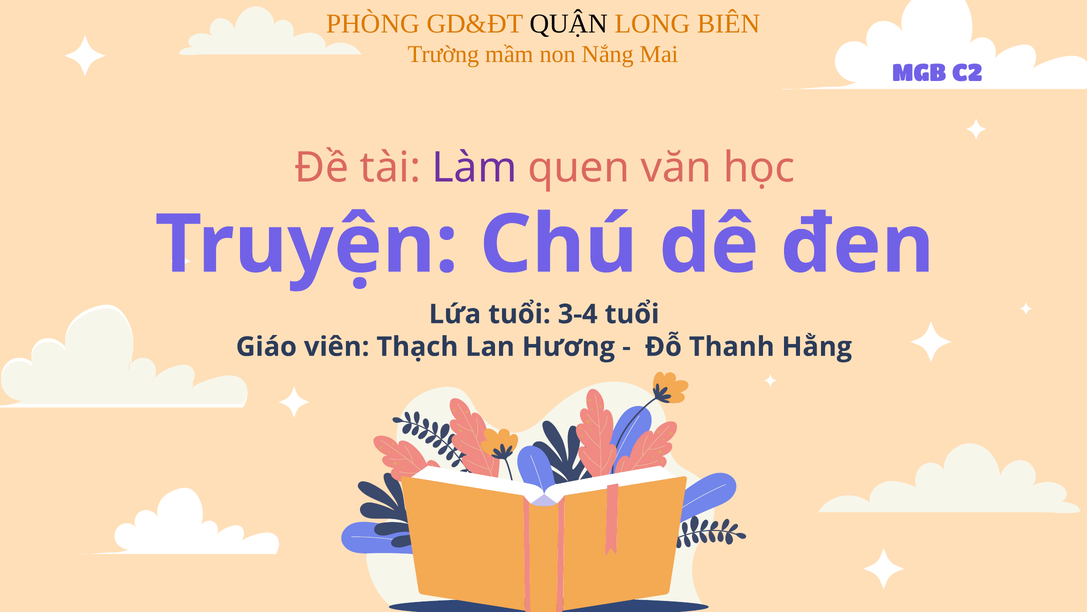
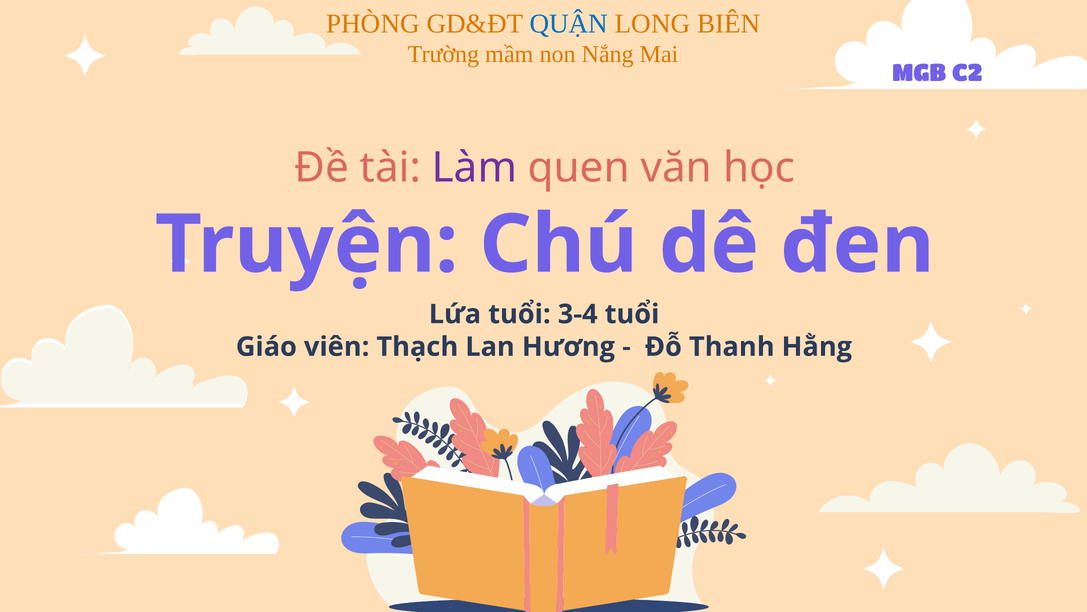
QUẬN colour: black -> blue
